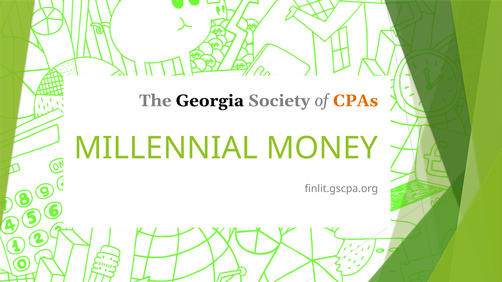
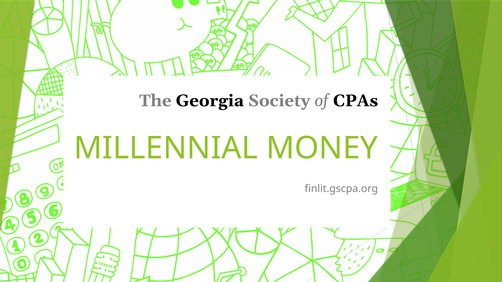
CPAs colour: orange -> black
